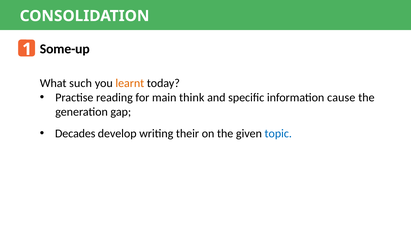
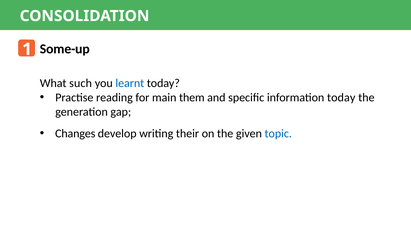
learnt colour: orange -> blue
think: think -> them
information cause: cause -> today
Decades: Decades -> Changes
